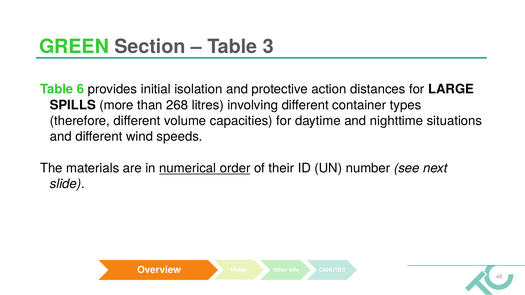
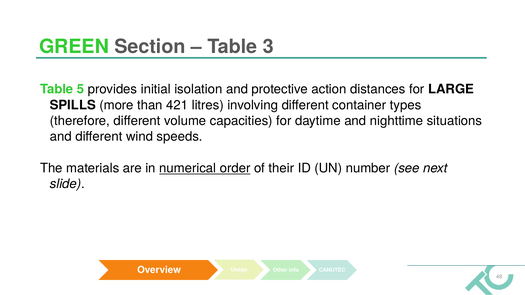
6: 6 -> 5
268: 268 -> 421
